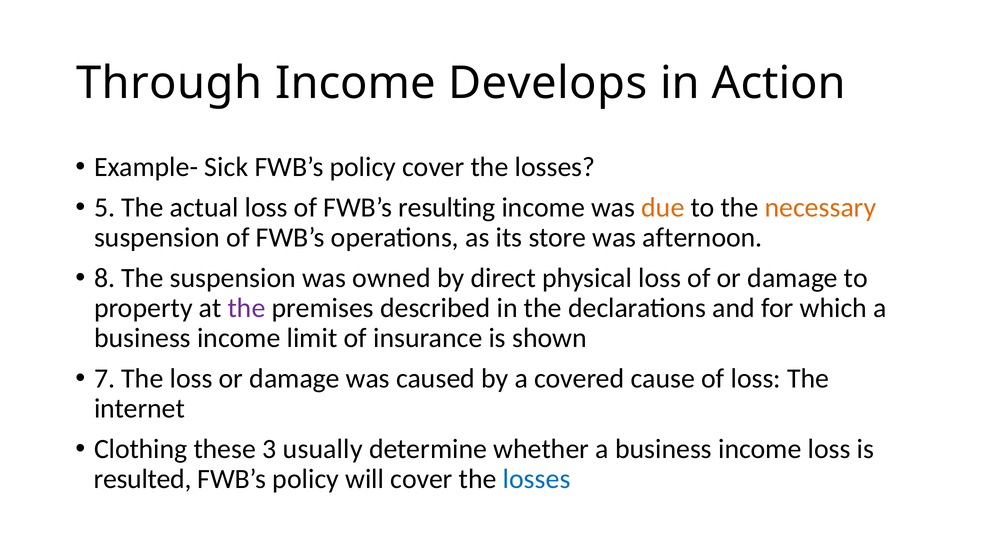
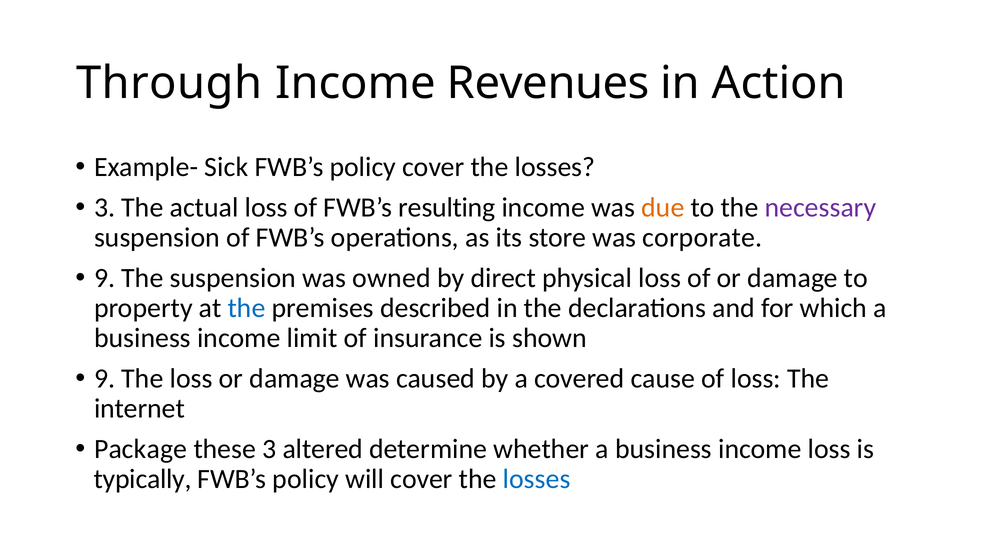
Develops: Develops -> Revenues
5 at (105, 207): 5 -> 3
necessary colour: orange -> purple
afternoon: afternoon -> corporate
8 at (105, 278): 8 -> 9
the at (247, 308) colour: purple -> blue
7 at (105, 378): 7 -> 9
Clothing: Clothing -> Package
usually: usually -> altered
resulted: resulted -> typically
